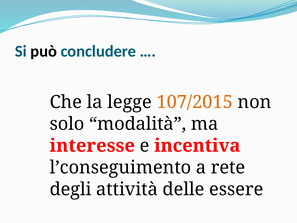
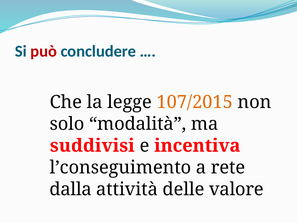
può colour: black -> red
interesse: interesse -> suddivisi
degli: degli -> dalla
essere: essere -> valore
